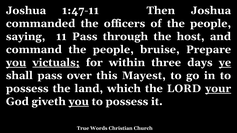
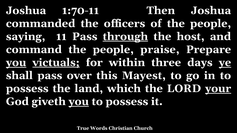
1:47-11: 1:47-11 -> 1:70-11
through underline: none -> present
bruise: bruise -> praise
